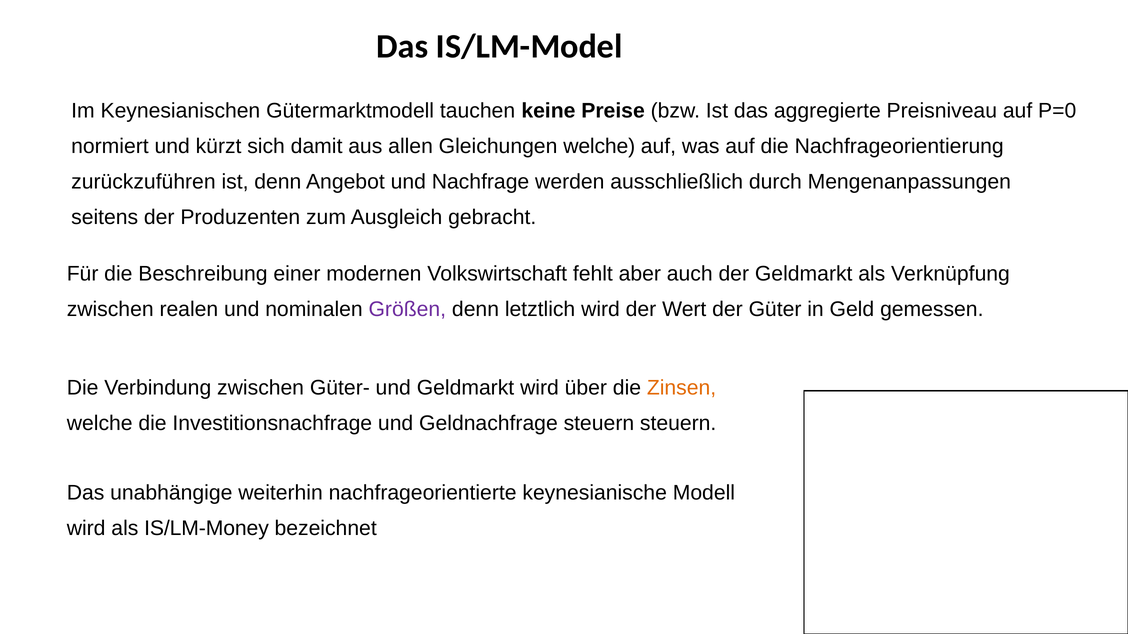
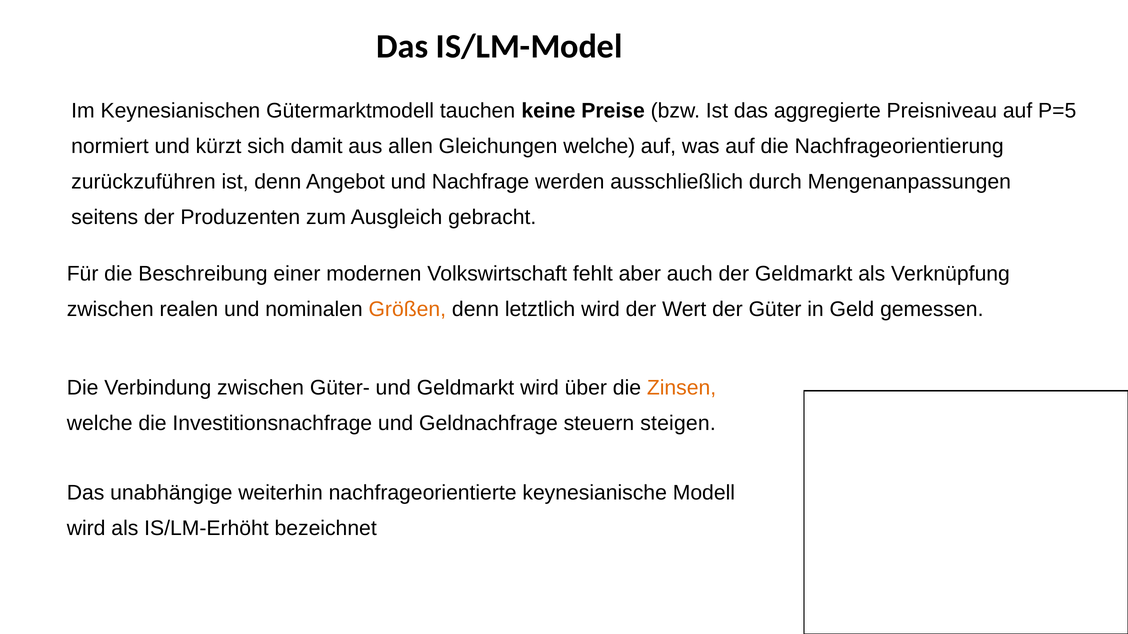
P=0: P=0 -> P=5
Größen colour: purple -> orange
steuern steuern: steuern -> steigen
IS/LM-Money: IS/LM-Money -> IS/LM-Erhöht
